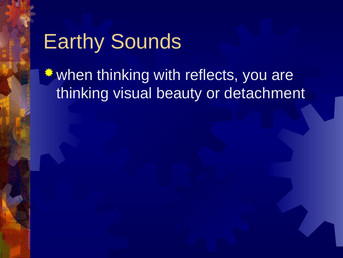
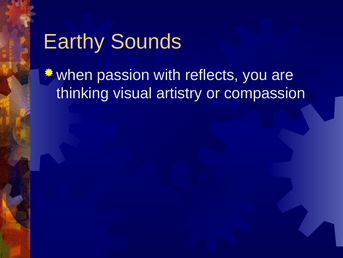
thinking at (123, 75): thinking -> passion
beauty: beauty -> artistry
detachment: detachment -> compassion
